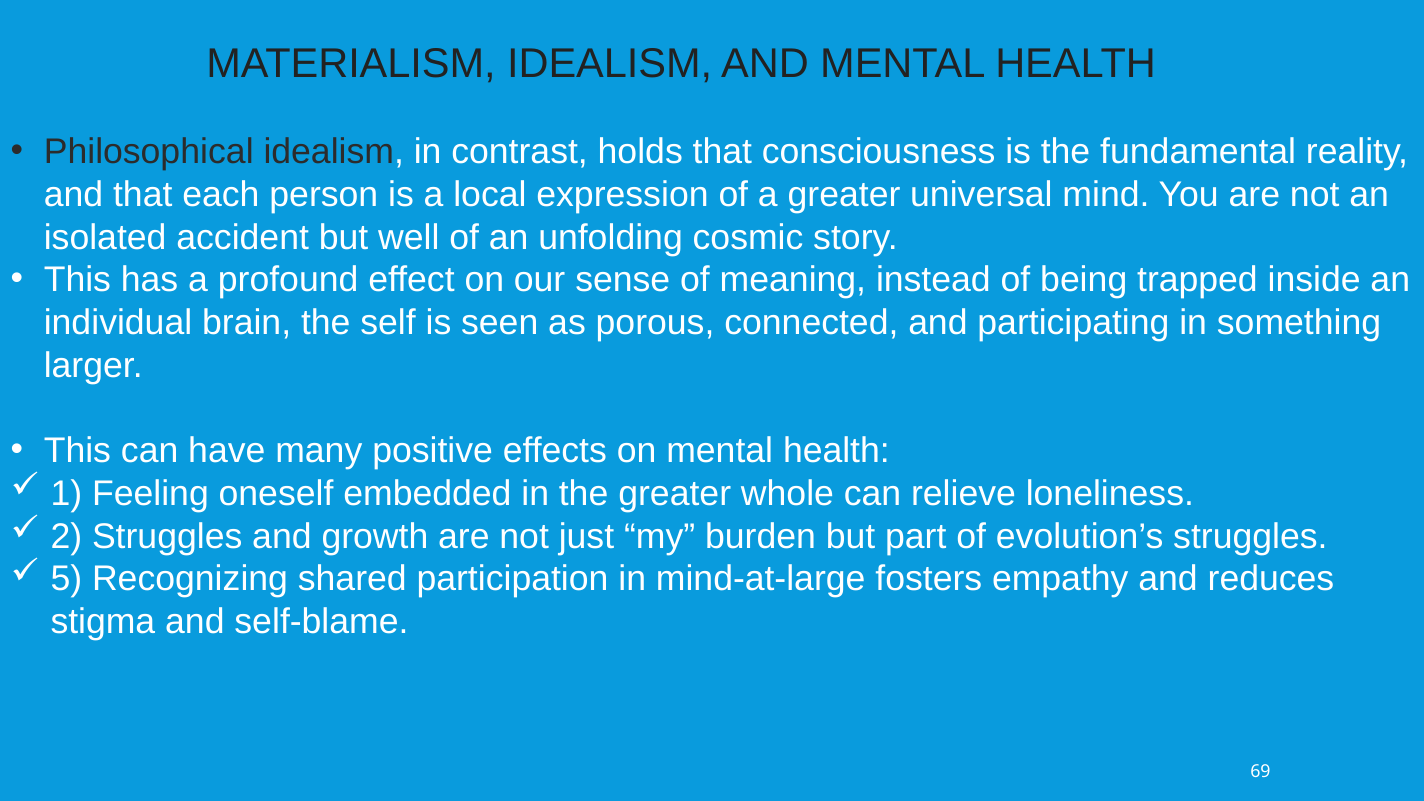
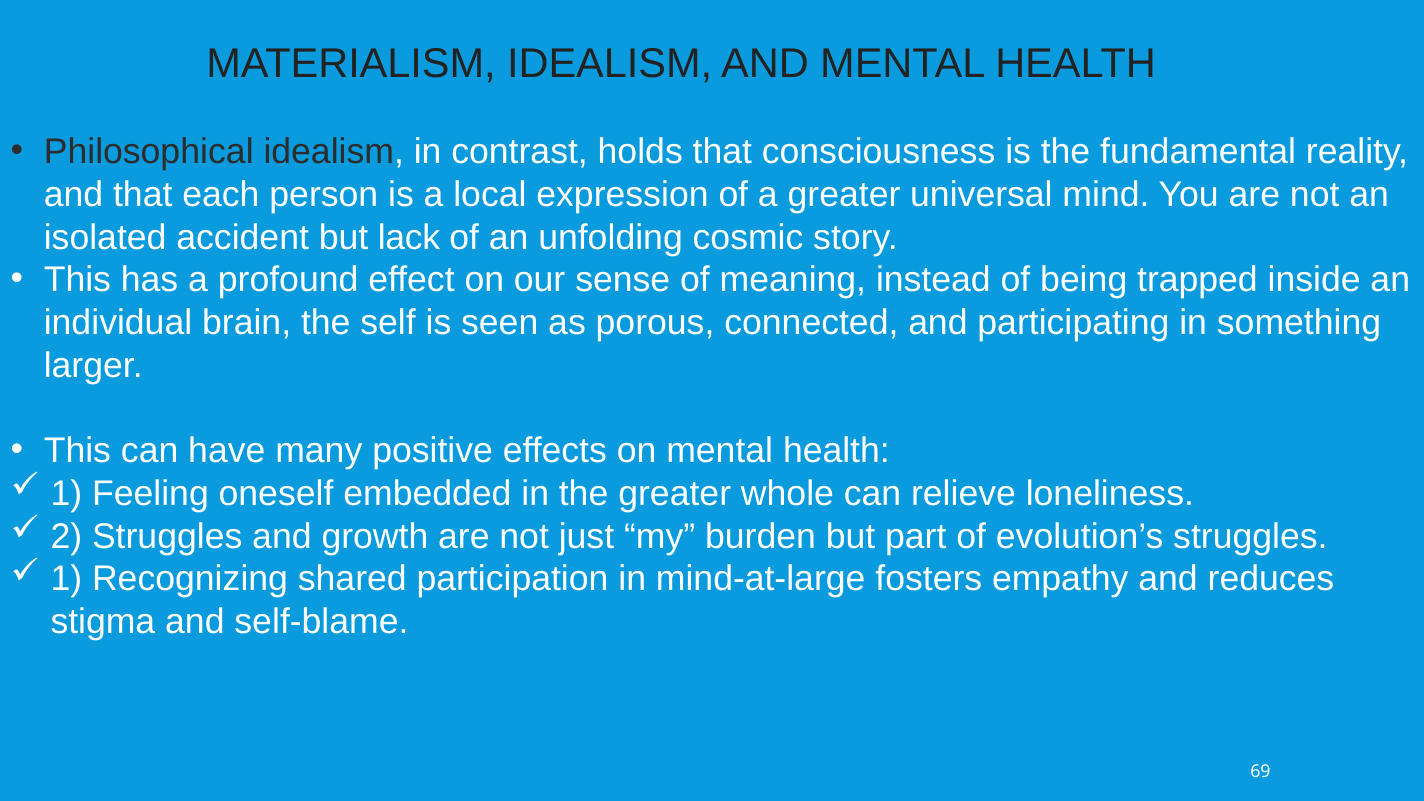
well: well -> lack
5 at (66, 579): 5 -> 1
